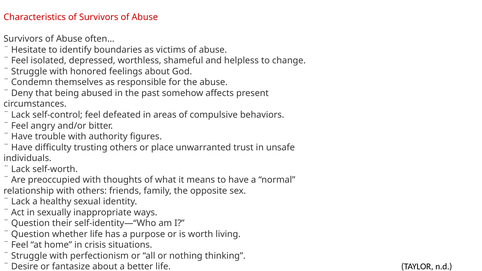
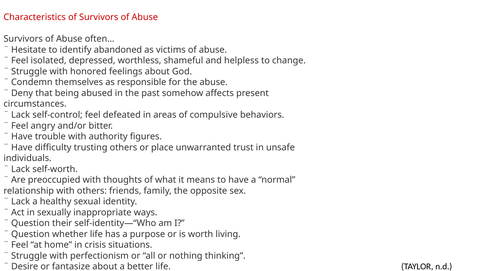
boundaries: boundaries -> abandoned
